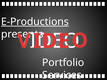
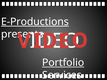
Portfolio underline: none -> present
